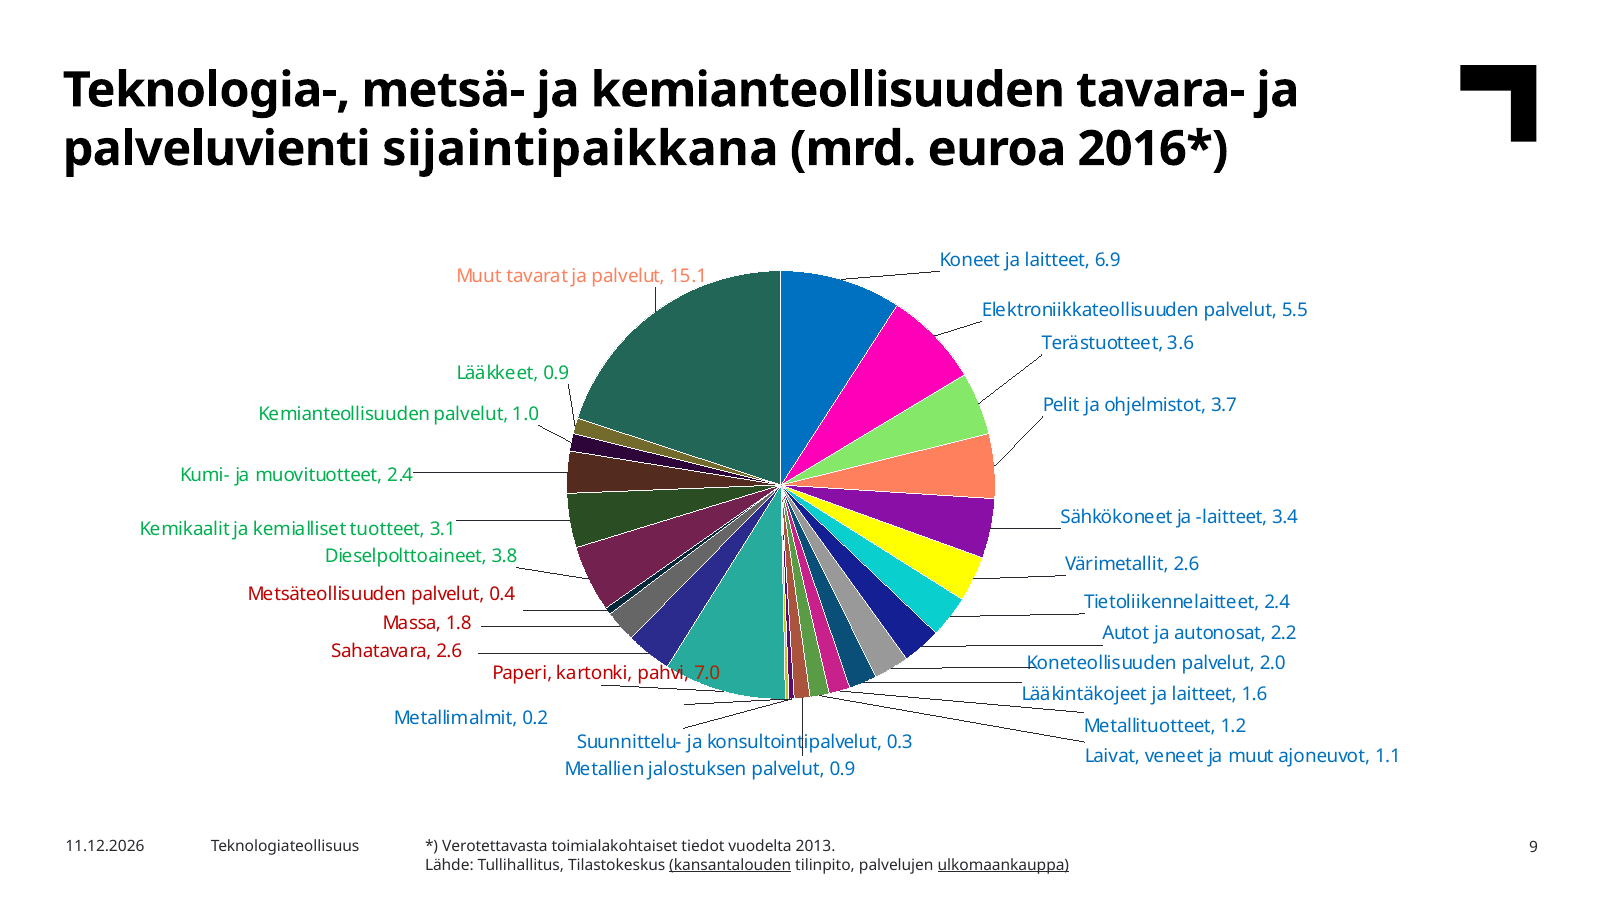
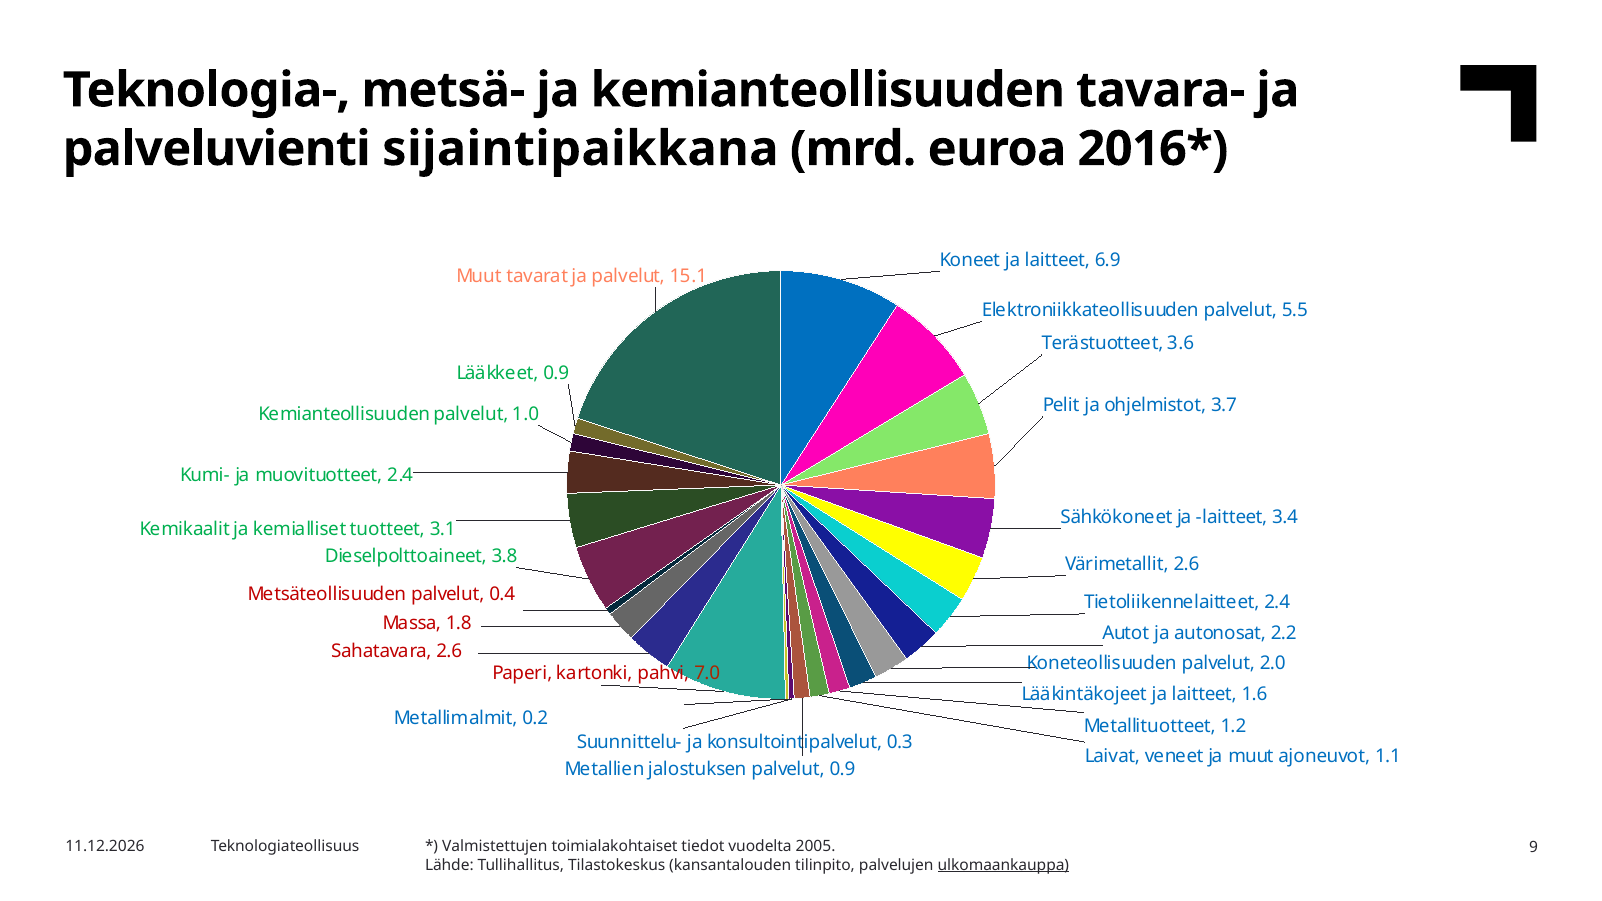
Verotettavasta: Verotettavasta -> Valmistettujen
2013: 2013 -> 2005
kansantalouden underline: present -> none
